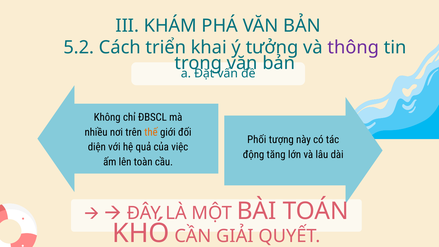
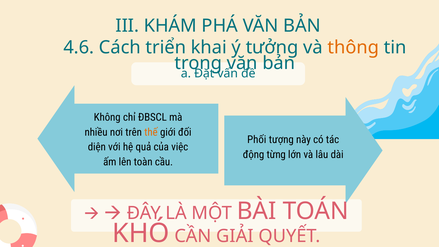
5.2: 5.2 -> 4.6
thông colour: purple -> orange
tăng: tăng -> từng
